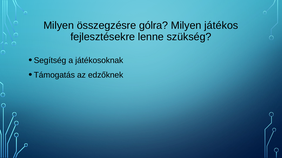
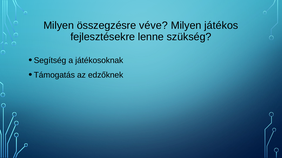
gólra: gólra -> véve
